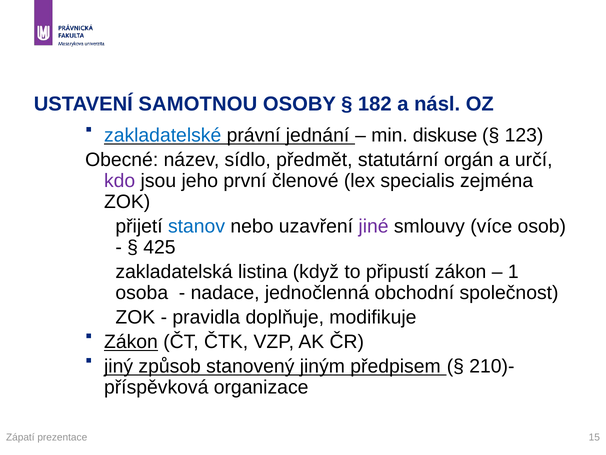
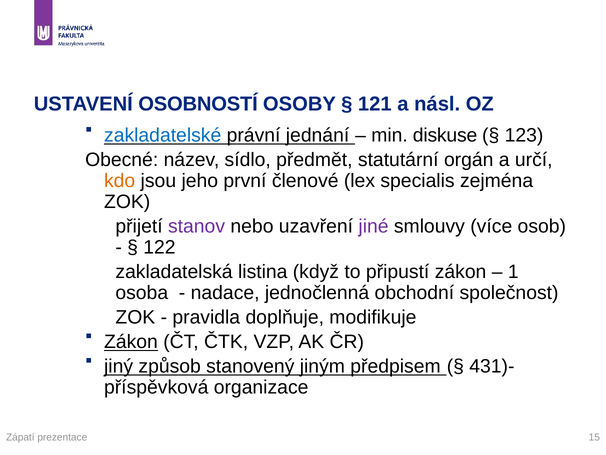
SAMOTNOU: SAMOTNOU -> OSOBNOSTÍ
182: 182 -> 121
kdo colour: purple -> orange
stanov colour: blue -> purple
425: 425 -> 122
210)-: 210)- -> 431)-
